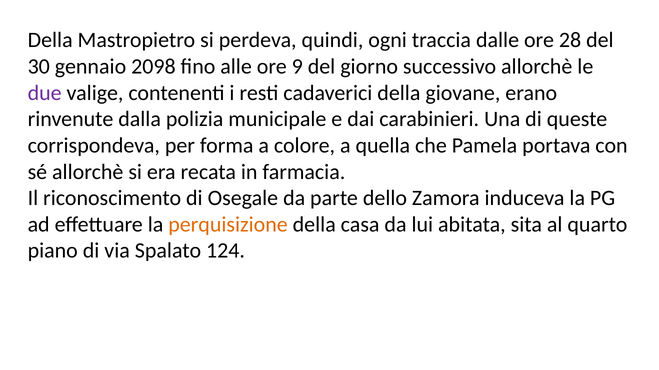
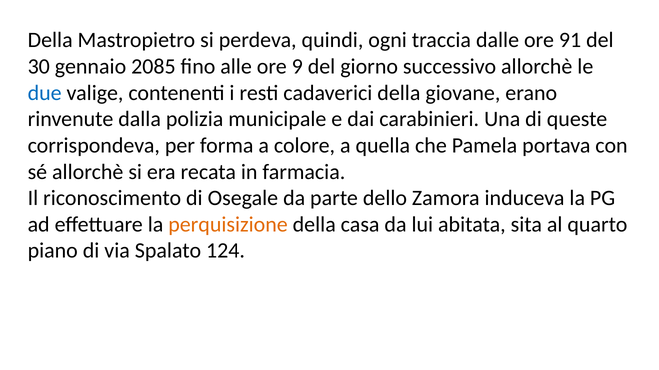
28: 28 -> 91
2098: 2098 -> 2085
due colour: purple -> blue
